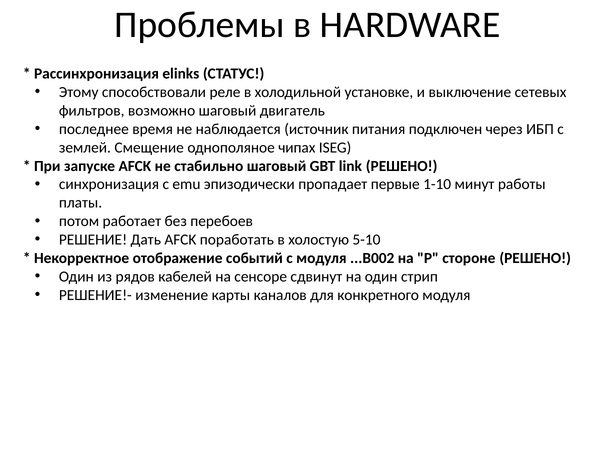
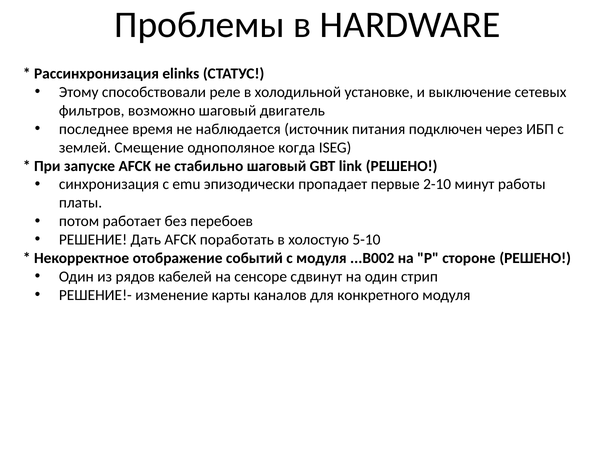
чипах: чипах -> когда
1-10: 1-10 -> 2-10
